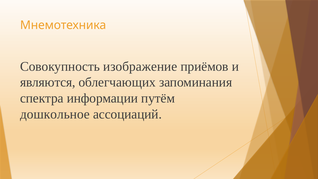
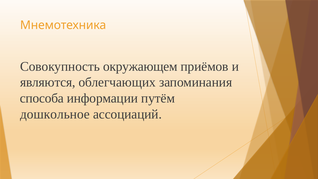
изображение: изображение -> окружающем
спектра: спектра -> способа
